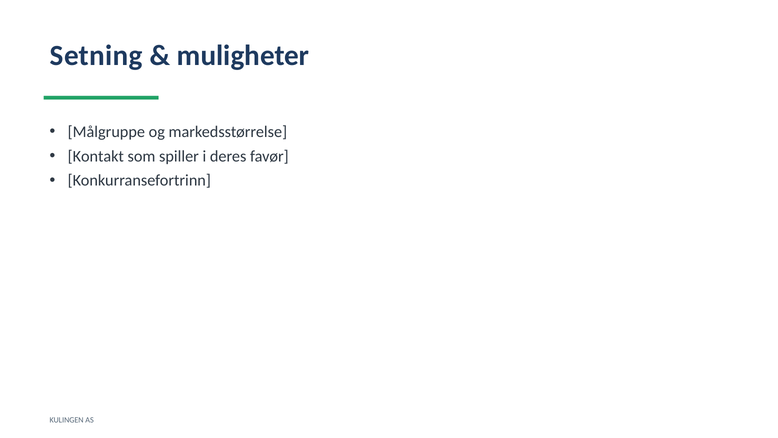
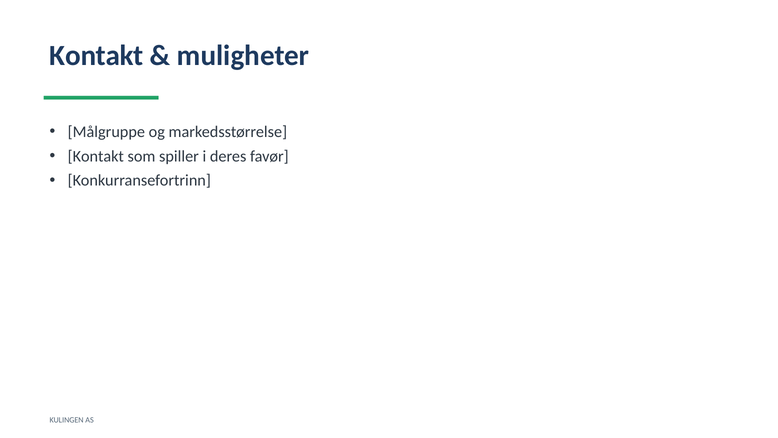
Setning at (96, 56): Setning -> Kontakt
